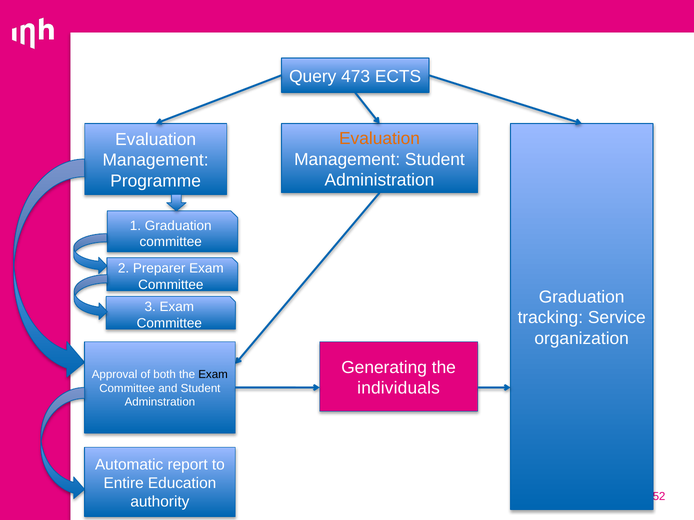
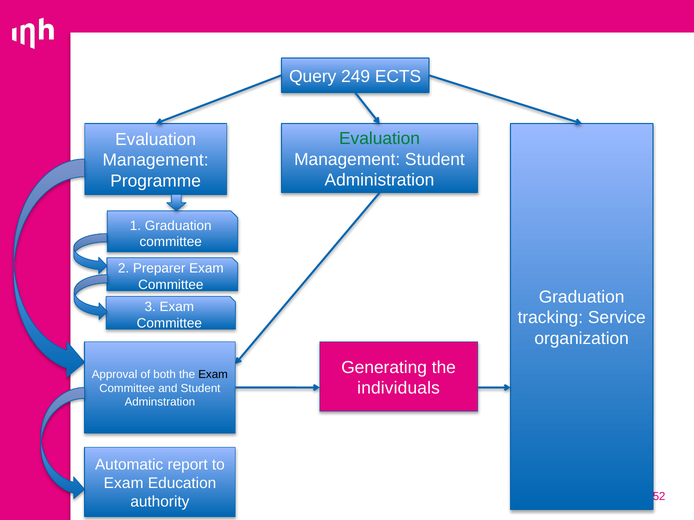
473: 473 -> 249
Evaluation at (380, 139) colour: orange -> green
Entire at (124, 483): Entire -> Exam
